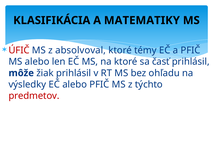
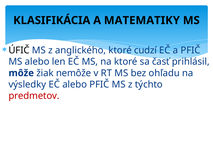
ÚFIČ colour: red -> black
absolvoval: absolvoval -> anglického
témy: témy -> cudzí
žiak prihlásil: prihlásil -> nemôže
